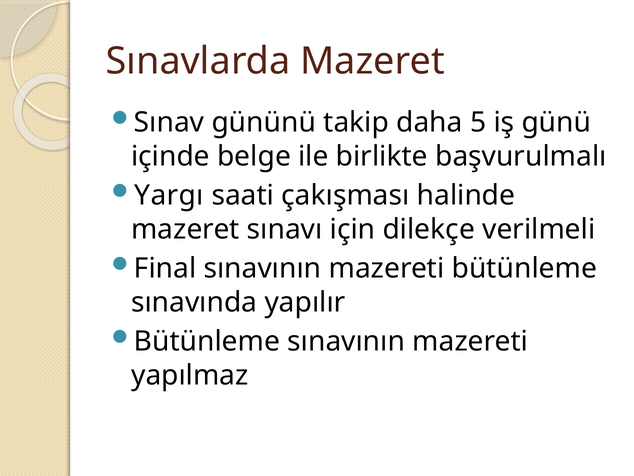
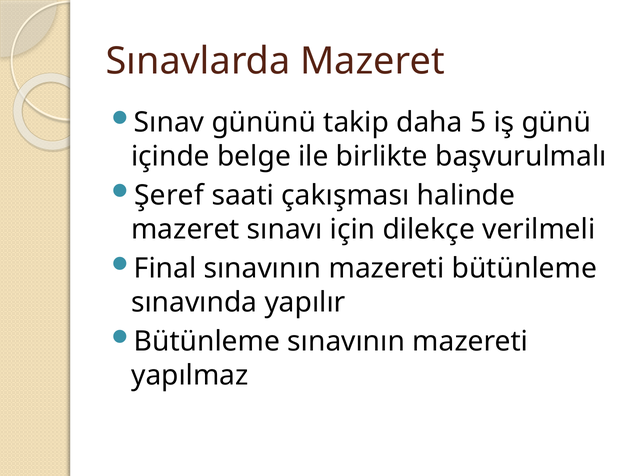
Yargı: Yargı -> Şeref
